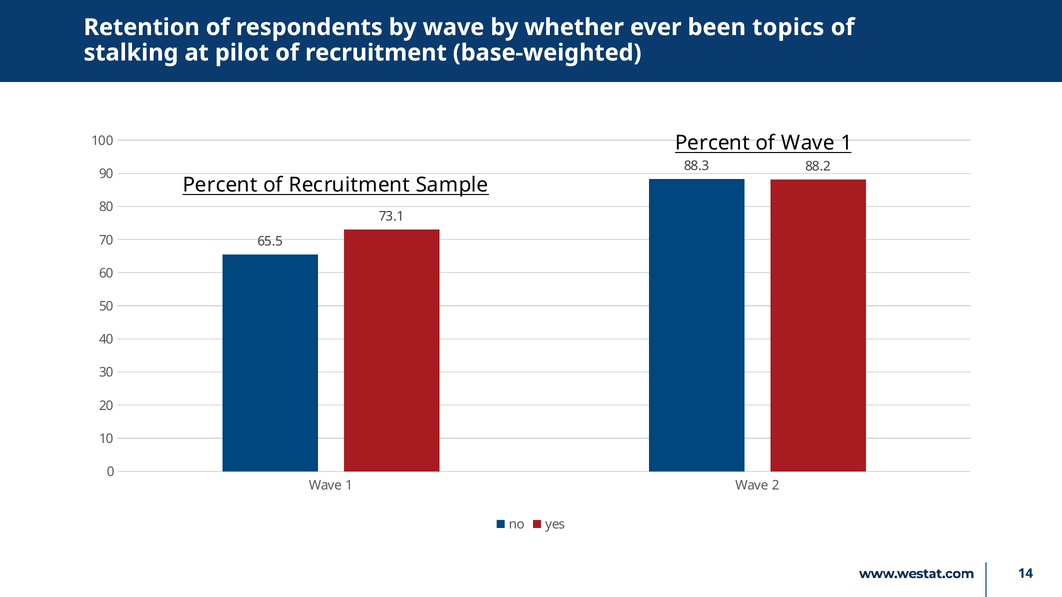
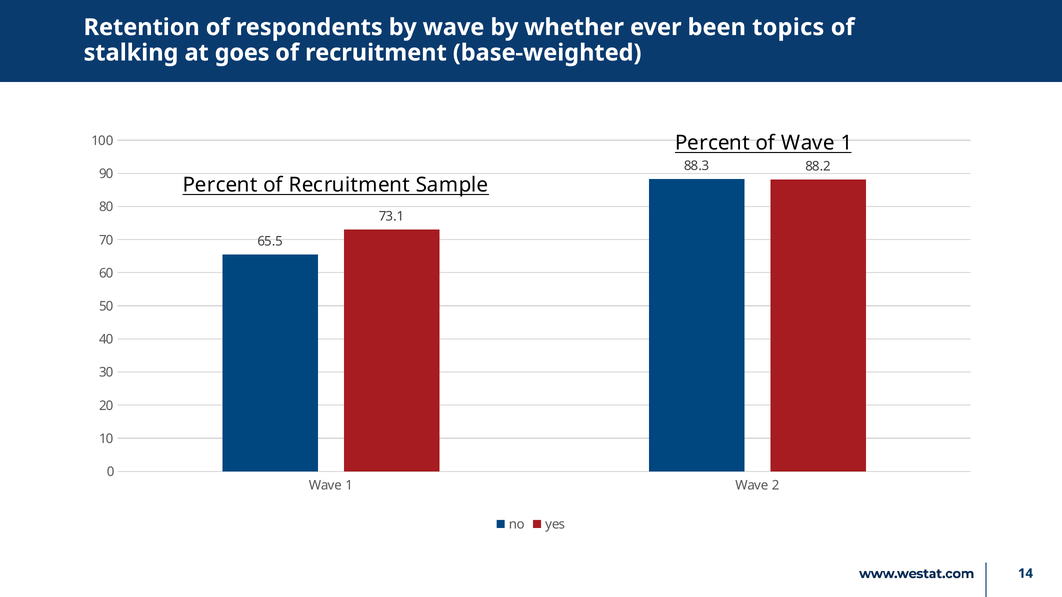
pilot: pilot -> goes
